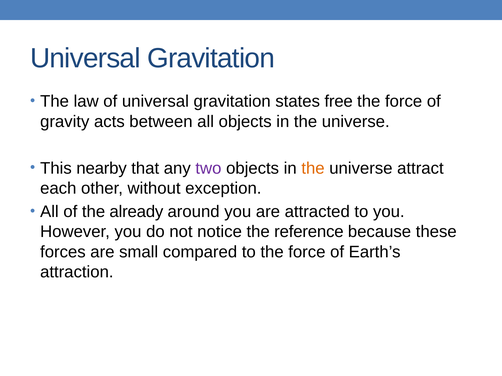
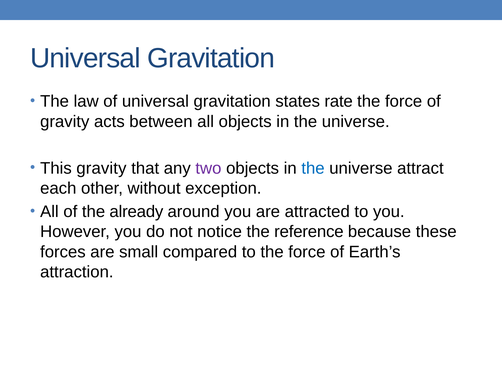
free: free -> rate
This nearby: nearby -> gravity
the at (313, 168) colour: orange -> blue
